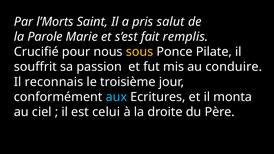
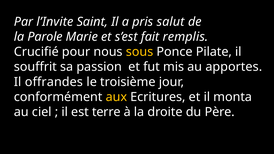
l’Morts: l’Morts -> l’Invite
conduire: conduire -> apportes
reconnais: reconnais -> offrandes
aux colour: light blue -> yellow
celui: celui -> terre
